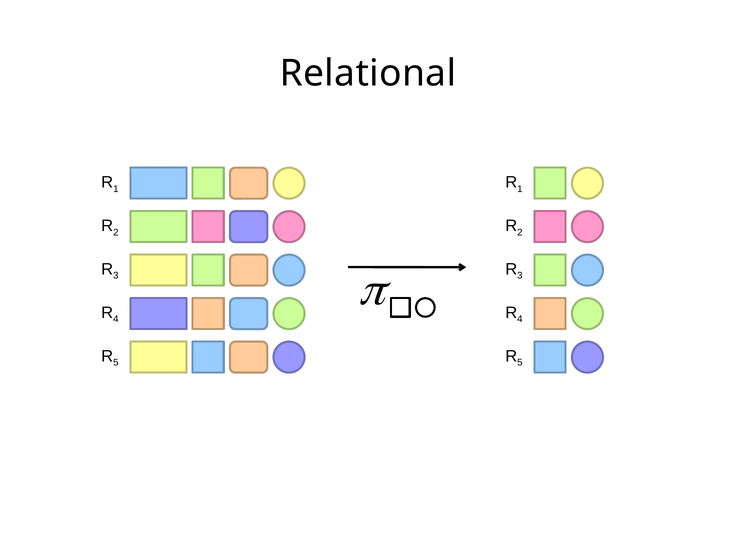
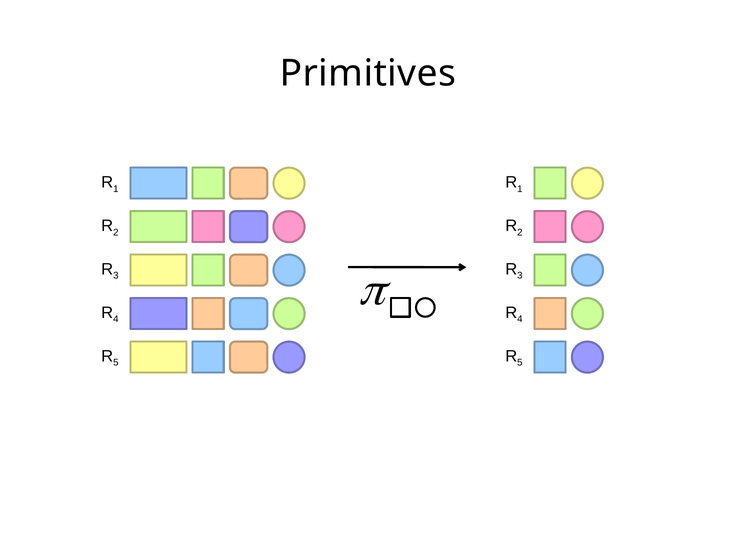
Relational: Relational -> Primitives
